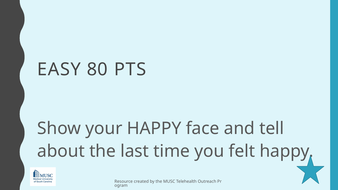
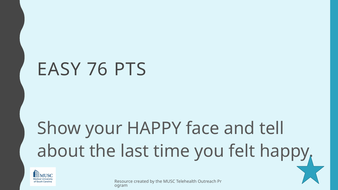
80: 80 -> 76
